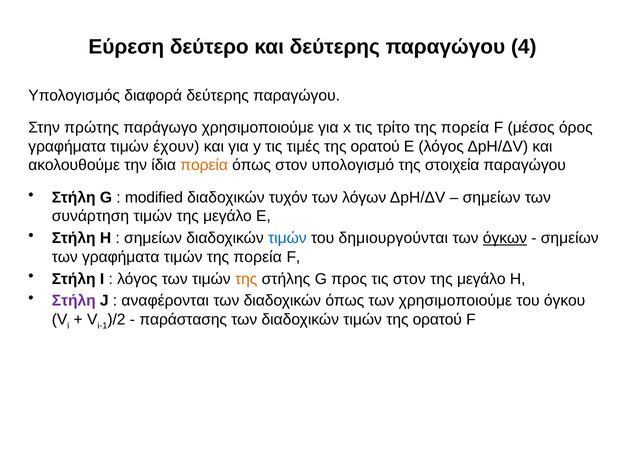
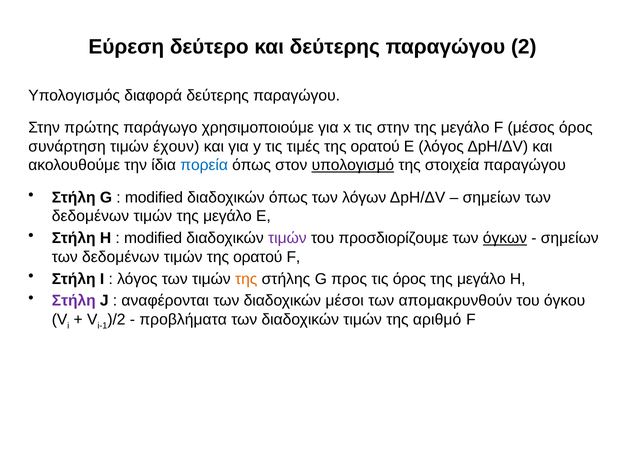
4: 4 -> 2
τις τρίτο: τρίτο -> στην
πορεία at (465, 128): πορεία -> μεγάλο
γραφήματα at (67, 146): γραφήματα -> συνάρτηση
πορεία at (204, 165) colour: orange -> blue
υπολογισμό underline: none -> present
διαδοχικών τυχόν: τυχόν -> όπως
συνάρτηση at (90, 216): συνάρτηση -> δεδομένων
σημείων at (153, 238): σημείων -> modified
τιμών at (287, 238) colour: blue -> purple
δημιουργούνται: δημιουργούνται -> προσδιορίζουμε
γραφήματα at (121, 257): γραφήματα -> δεδομένων
τιμών της πορεία: πορεία -> ορατού
τις στον: στον -> όρος
διαδοχικών όπως: όπως -> μέσοι
των χρησιμοποιούμε: χρησιμοποιούμε -> απομακρυνθούν
παράστασης: παράστασης -> προβλήματα
τιμών της ορατού: ορατού -> αριθμό
